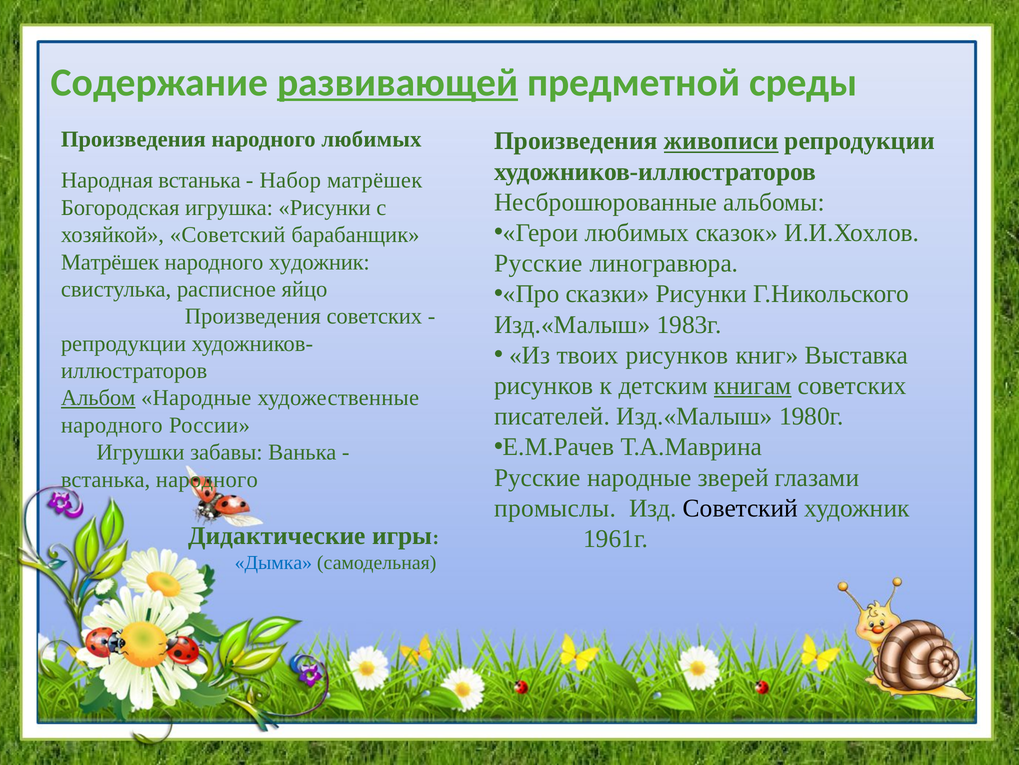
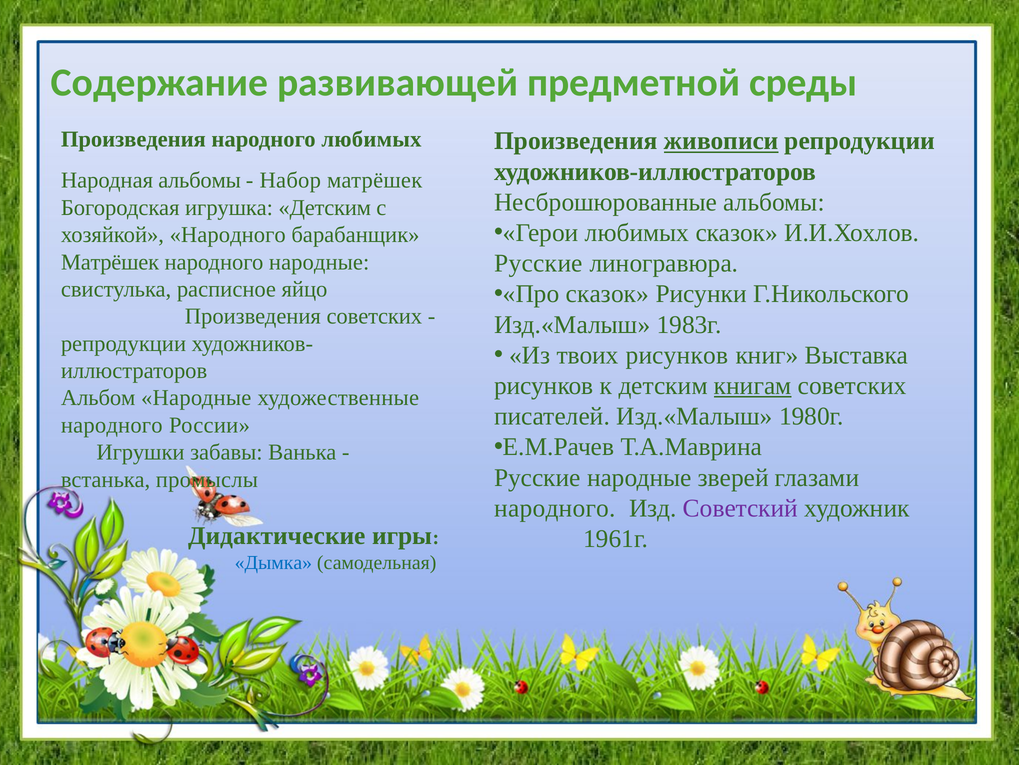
развивающей underline: present -> none
Народная встанька: встанька -> альбомы
игрушка Рисунки: Рисунки -> Детским
хозяйкой Советский: Советский -> Народного
народного художник: художник -> народные
сказки at (607, 294): сказки -> сказок
Альбом underline: present -> none
встанька народного: народного -> промыслы
промыслы at (555, 508): промыслы -> народного
Советский at (740, 508) colour: black -> purple
